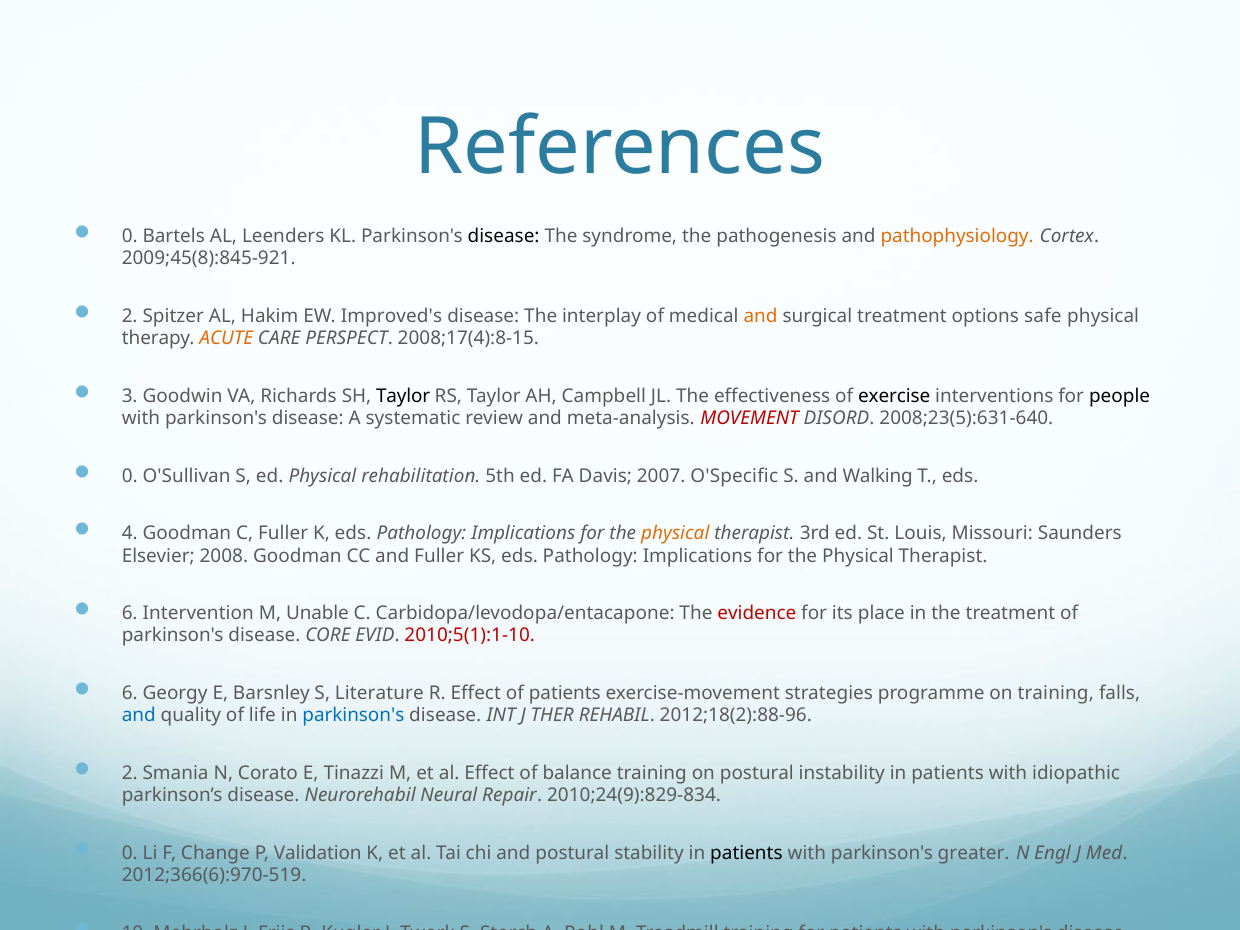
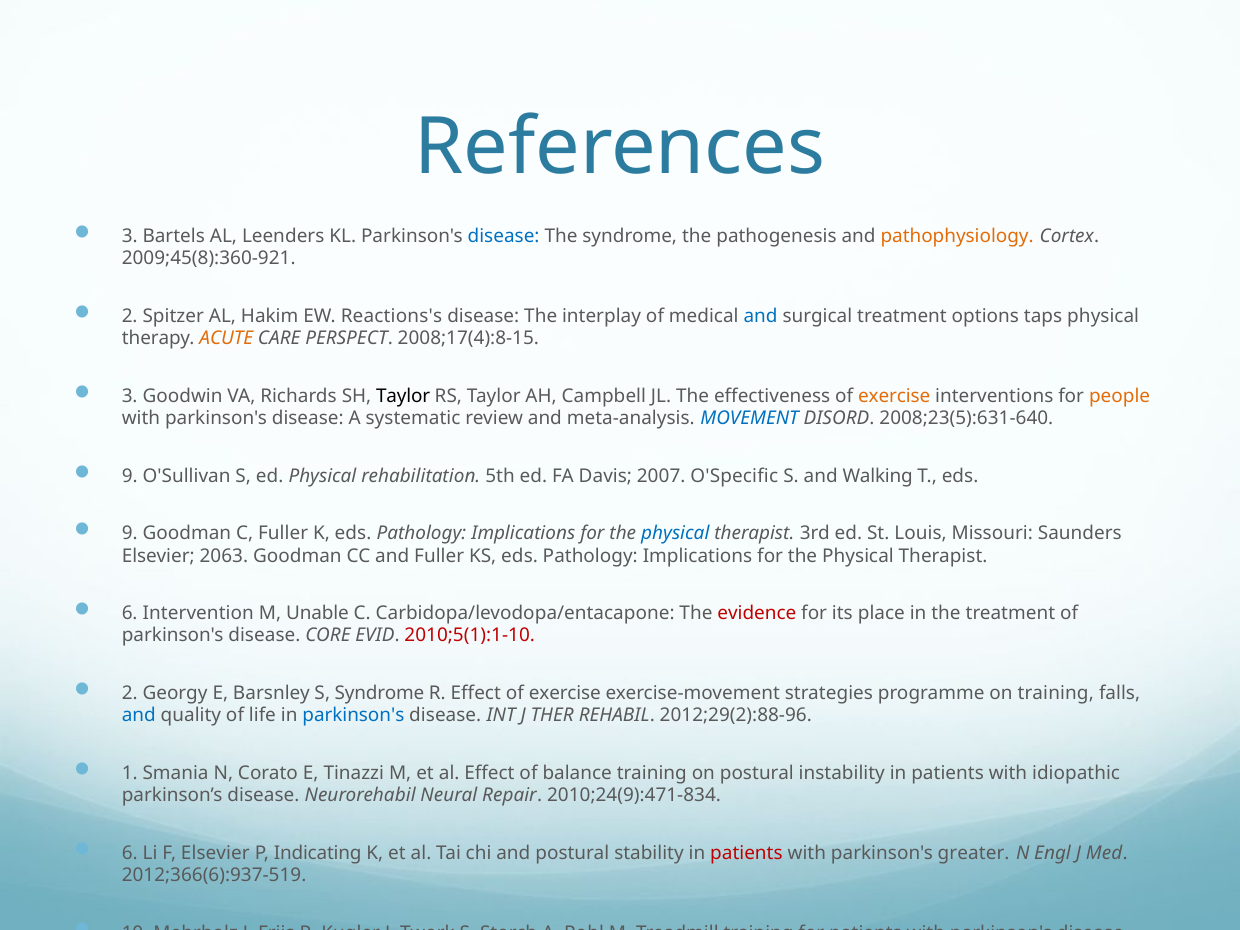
0 at (130, 236): 0 -> 3
disease at (504, 236) colour: black -> blue
2009;45(8):845-921: 2009;45(8):845-921 -> 2009;45(8):360-921
Improved's: Improved's -> Reactions's
and at (761, 316) colour: orange -> blue
safe: safe -> taps
exercise at (894, 396) colour: black -> orange
people colour: black -> orange
MOVEMENT colour: red -> blue
0 at (130, 476): 0 -> 9
4 at (130, 533): 4 -> 9
physical at (675, 533) colour: orange -> blue
2008: 2008 -> 2063
6 at (130, 693): 6 -> 2
S Literature: Literature -> Syndrome
Effect of patients: patients -> exercise
2012;18(2):88-96: 2012;18(2):88-96 -> 2012;29(2):88-96
2 at (130, 773): 2 -> 1
2010;24(9):829-834: 2010;24(9):829-834 -> 2010;24(9):471-834
0 at (130, 853): 0 -> 6
F Change: Change -> Elsevier
Validation: Validation -> Indicating
patients at (746, 853) colour: black -> red
2012;366(6):970-519: 2012;366(6):970-519 -> 2012;366(6):937-519
